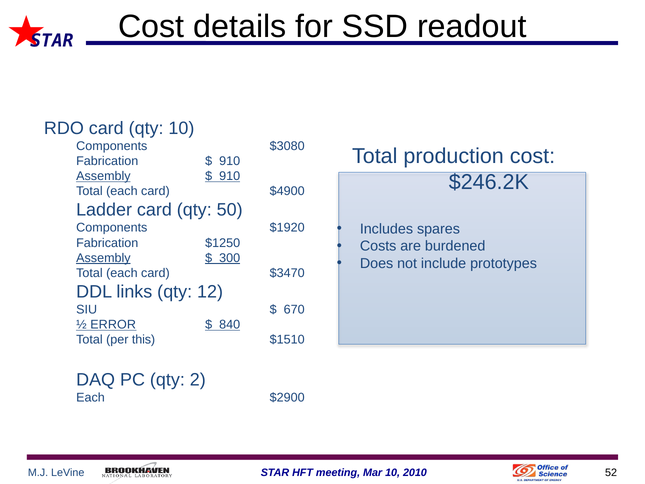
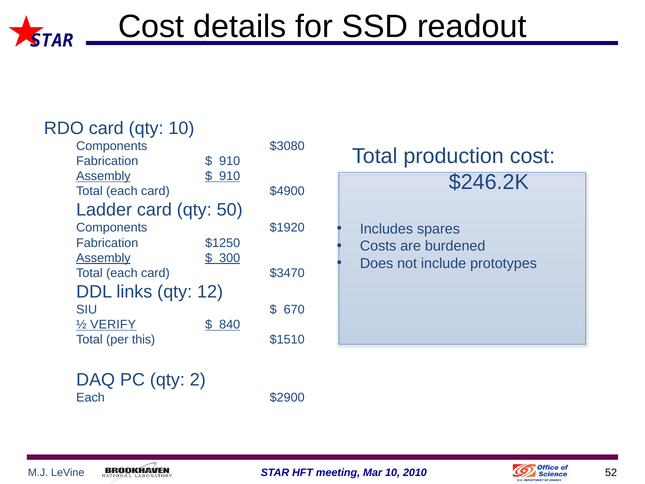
ERROR: ERROR -> VERIFY
